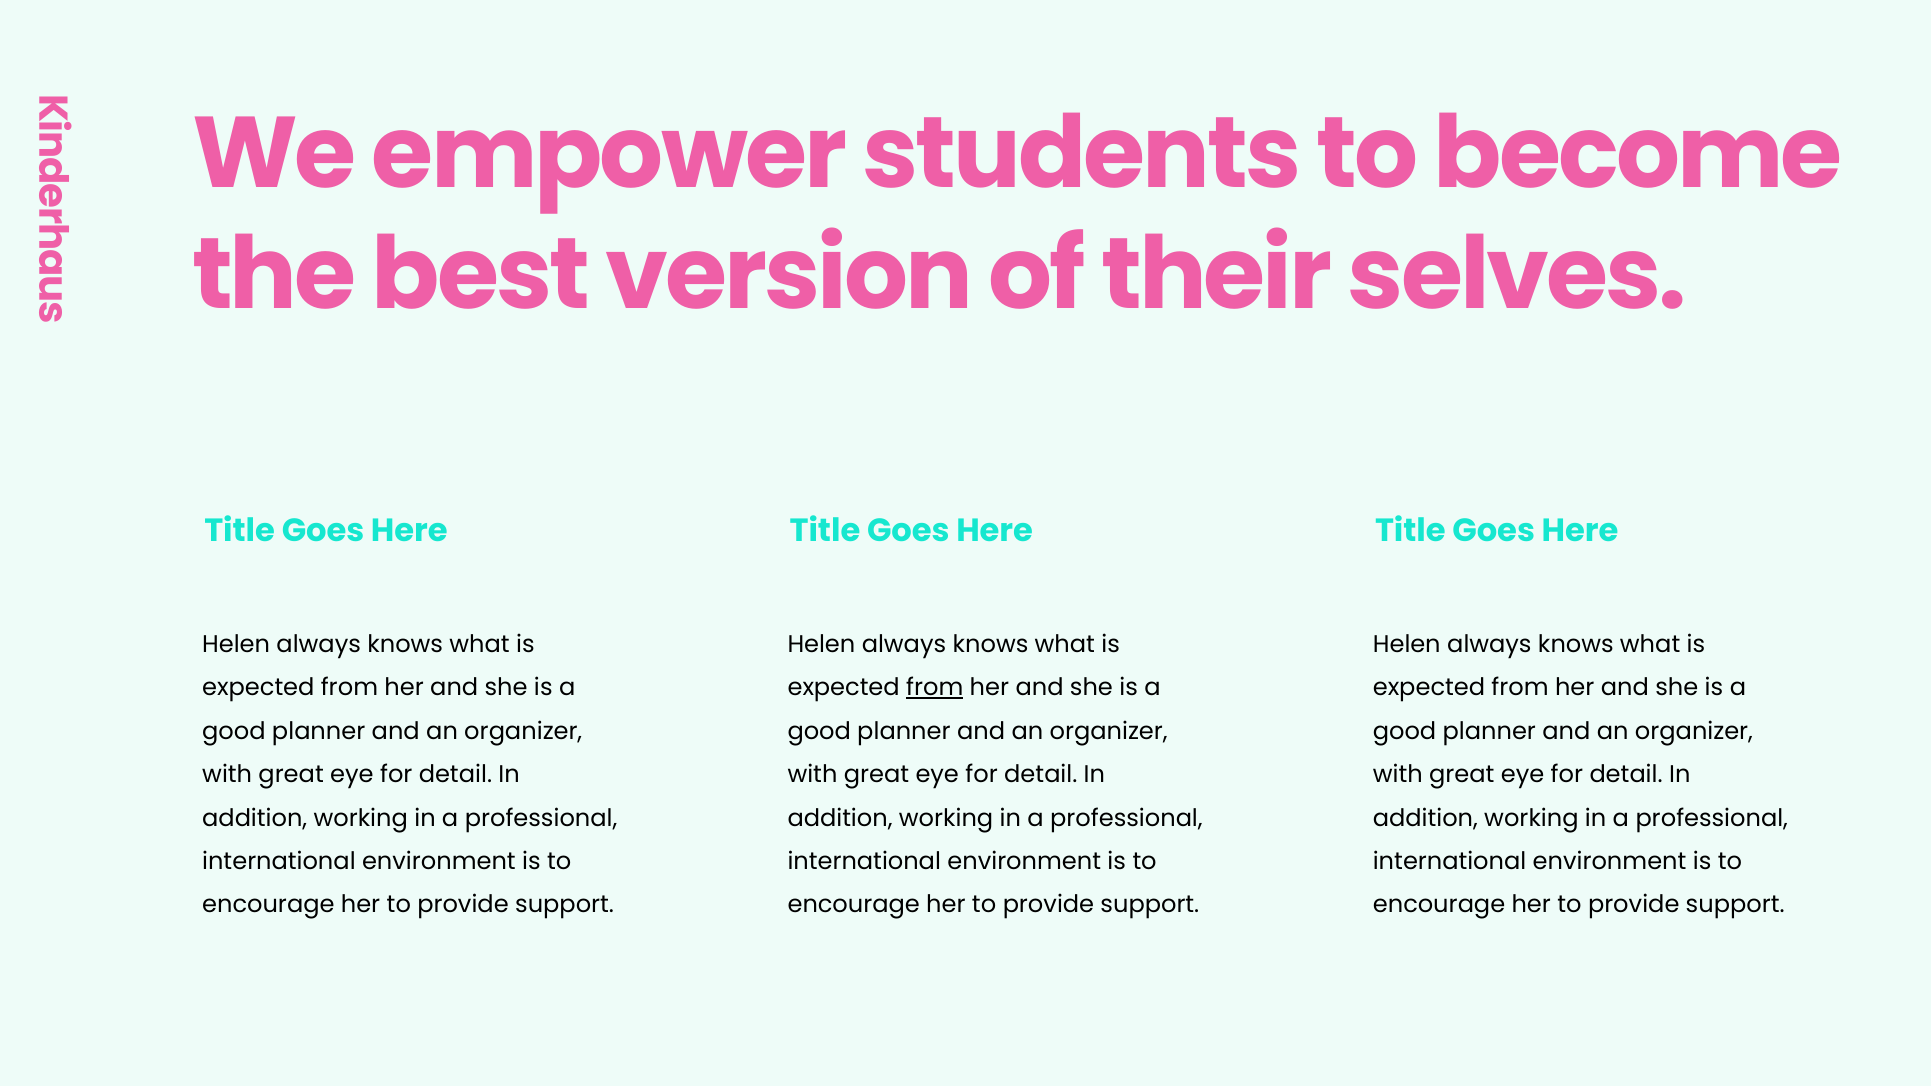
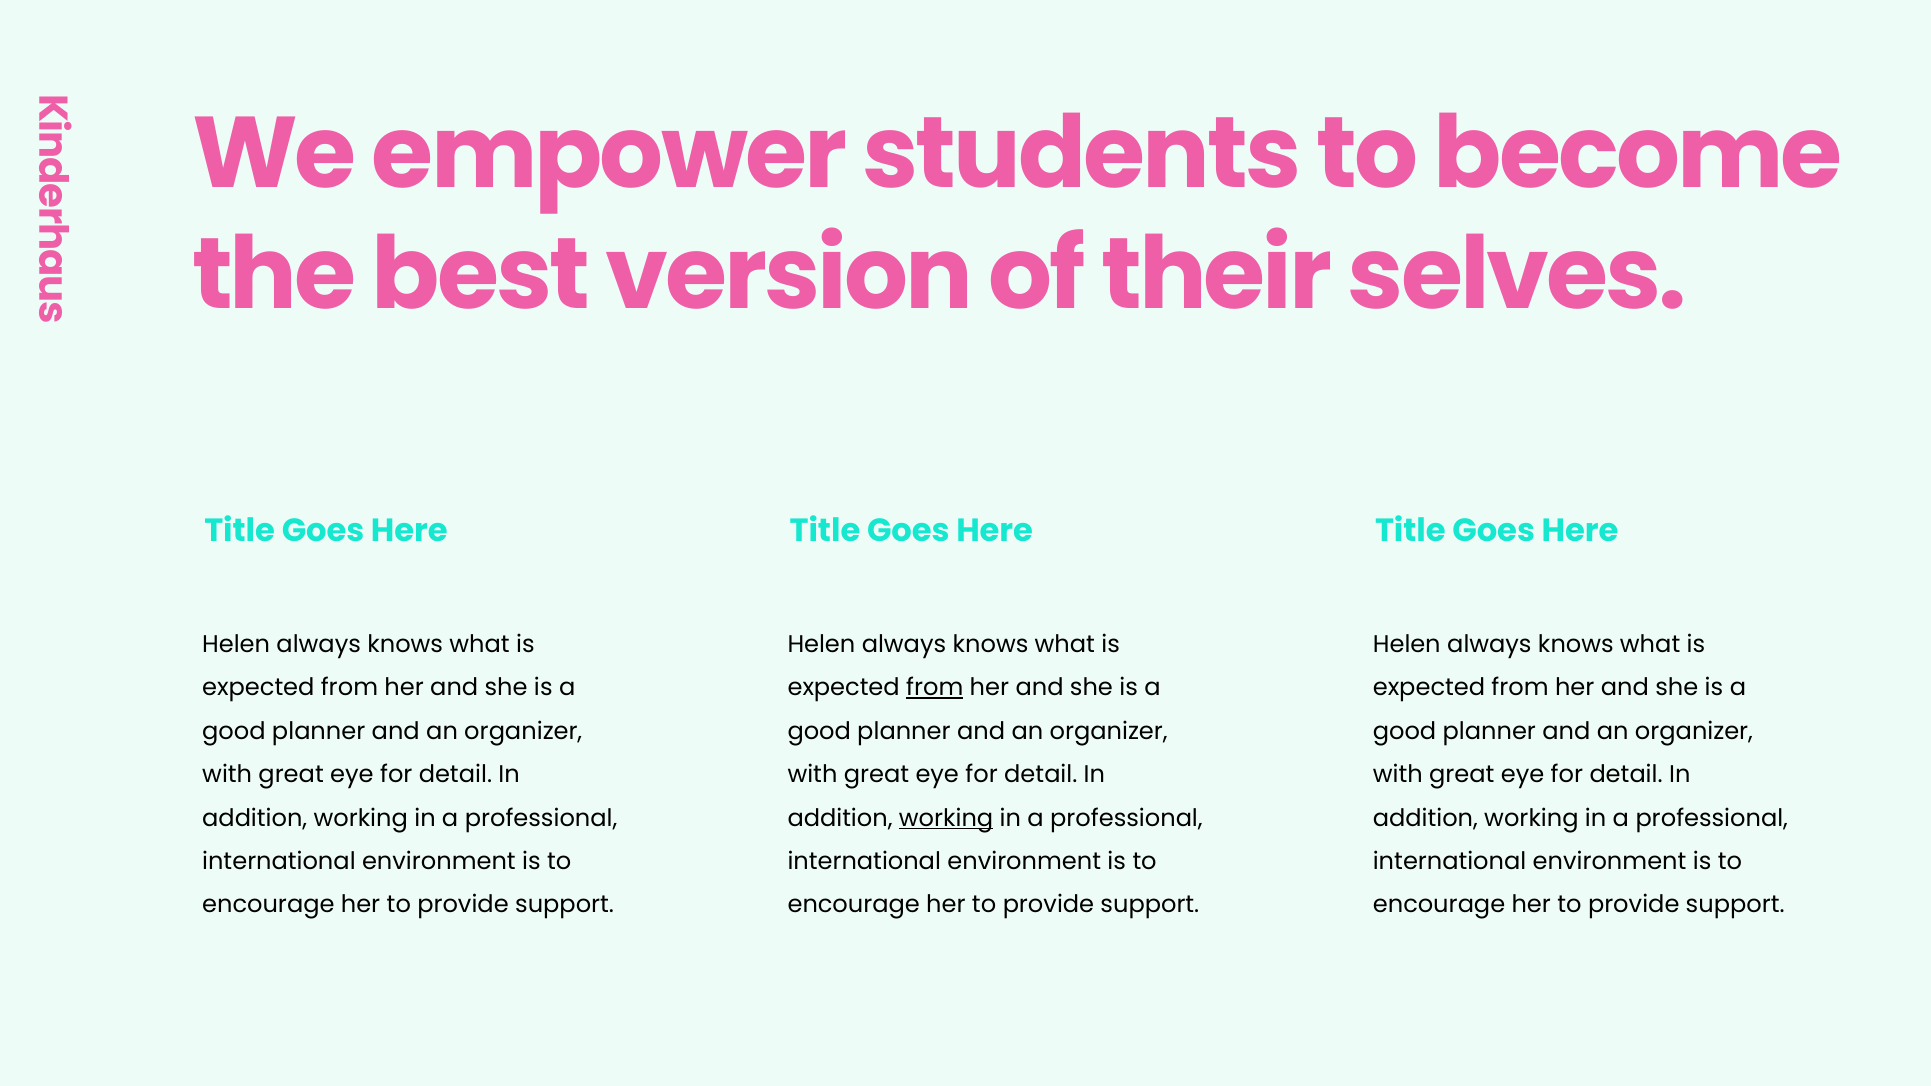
working at (946, 818) underline: none -> present
